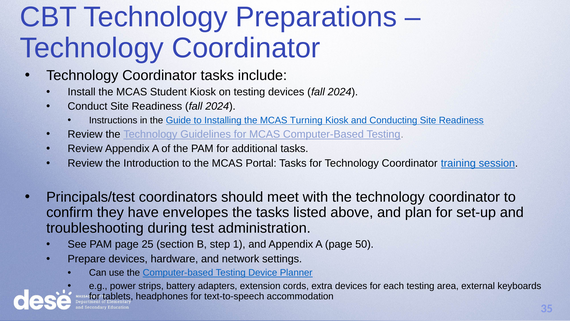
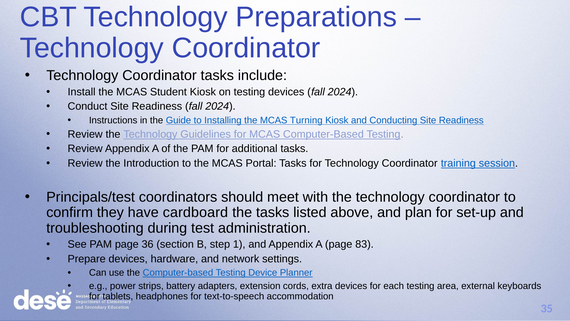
envelopes: envelopes -> cardboard
25: 25 -> 36
50: 50 -> 83
